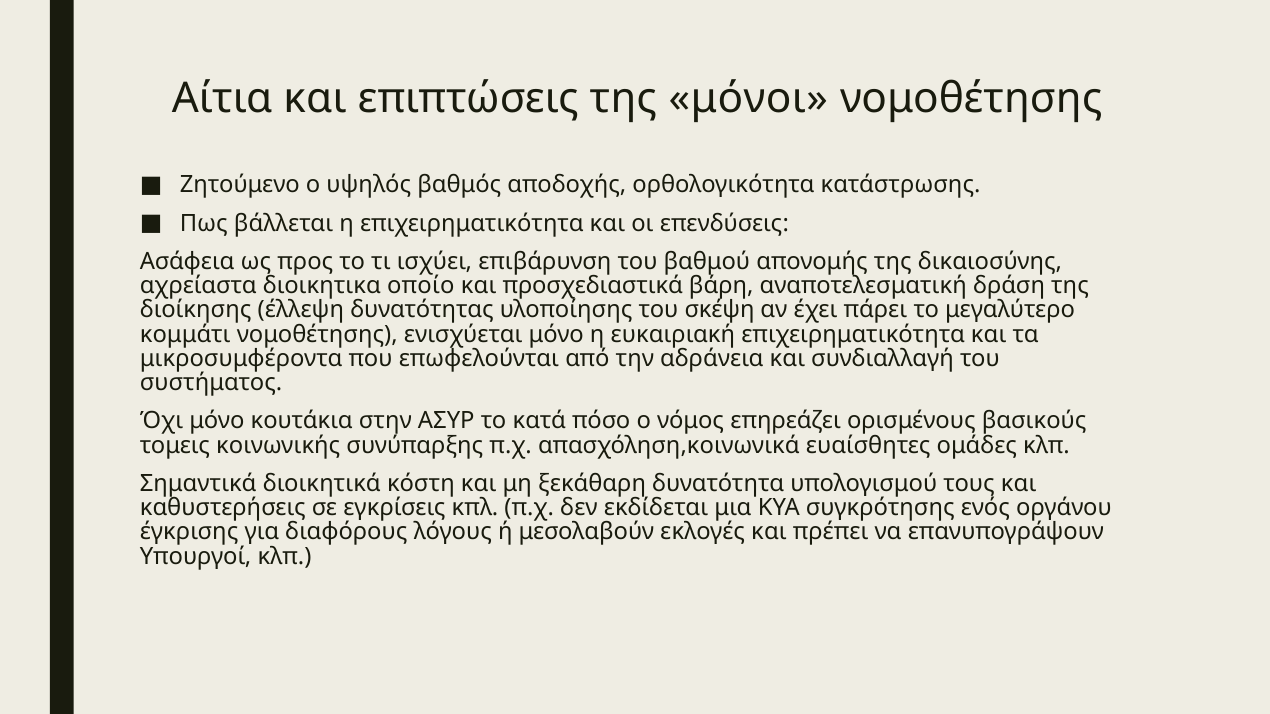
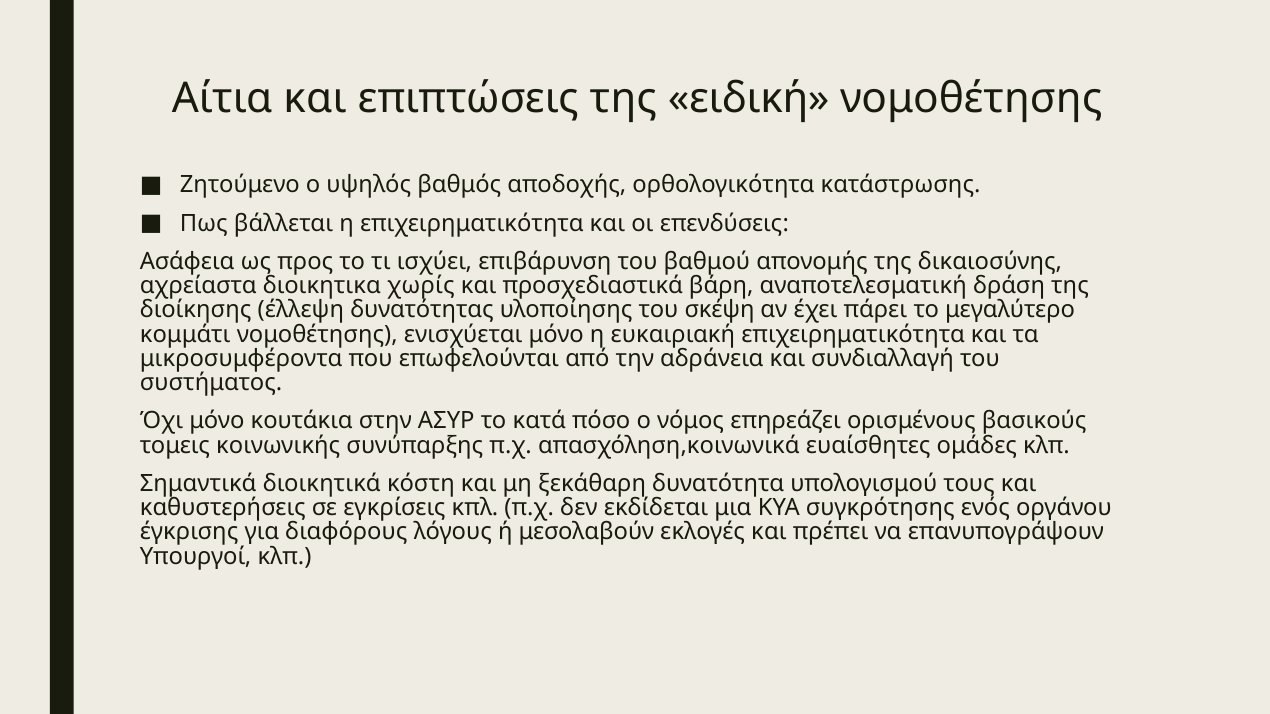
μόνοι: μόνοι -> ειδική
οποίο: οποίο -> χωρίς
